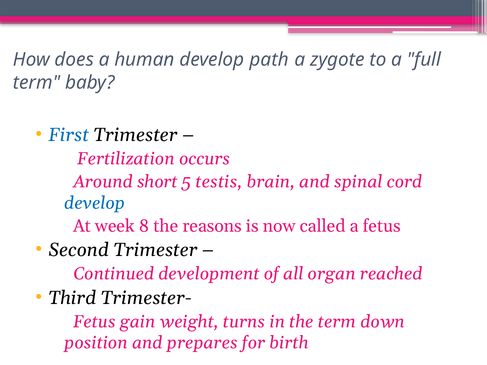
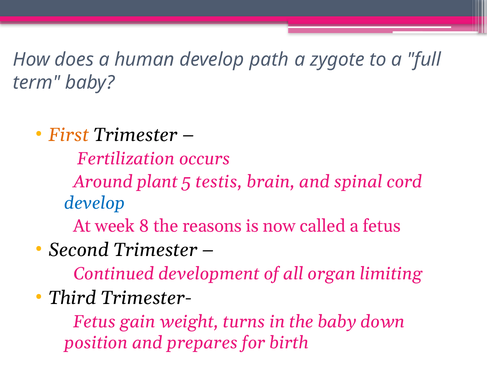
First colour: blue -> orange
short: short -> plant
reached: reached -> limiting
the term: term -> baby
